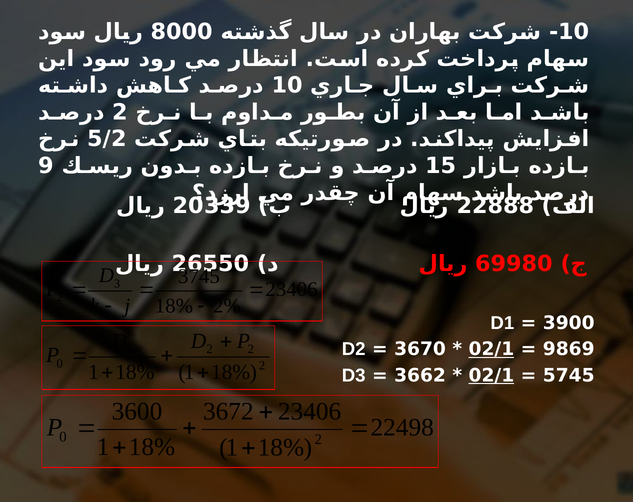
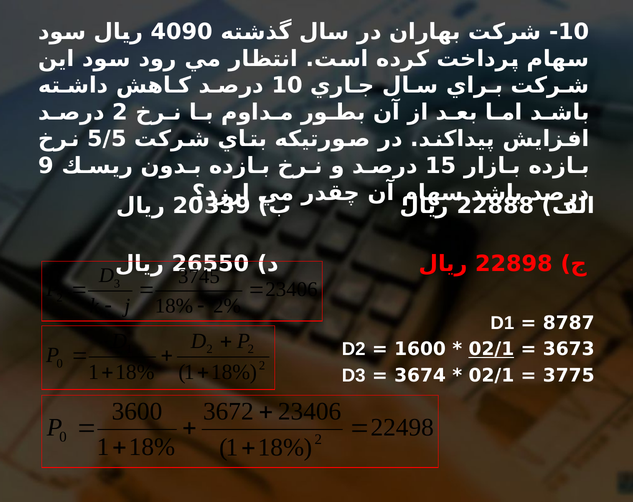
8000: 8000 -> 4090
5/2: 5/2 -> 5/5
69980: 69980 -> 22898
3900: 3900 -> 8787
3670: 3670 -> 1600
9869: 9869 -> 3673
3662: 3662 -> 3674
02/1 at (491, 376) underline: present -> none
5745: 5745 -> 3775
